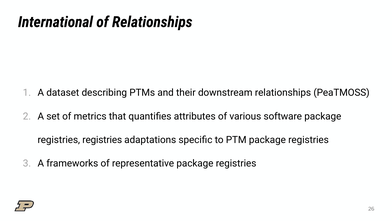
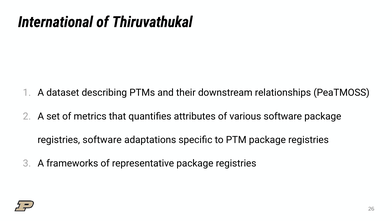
of Relationships: Relationships -> Thiruvathukal
registries registries: registries -> software
